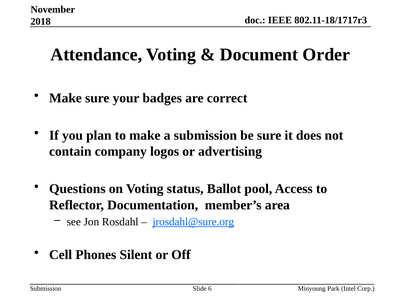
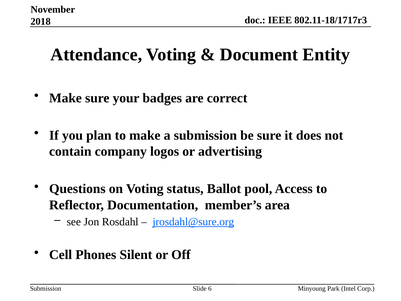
Order: Order -> Entity
